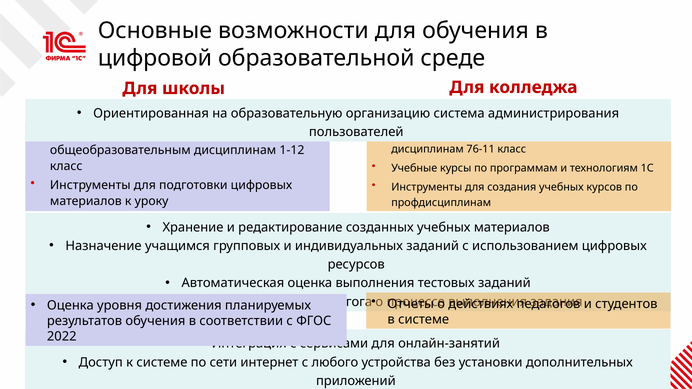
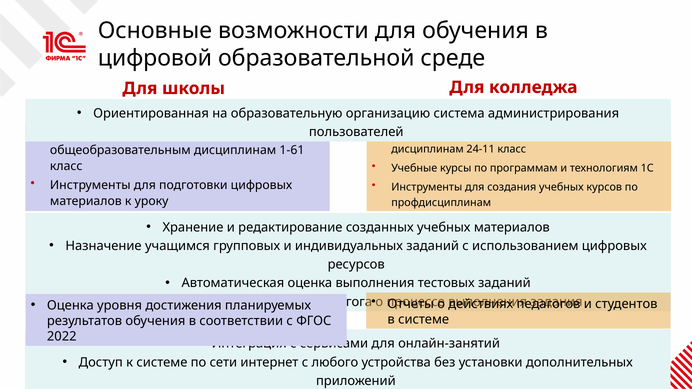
76-11: 76-11 -> 24-11
1-12: 1-12 -> 1-61
